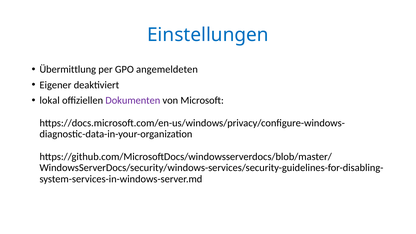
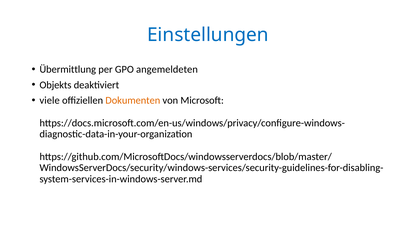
Eigener: Eigener -> Objekts
lokal: lokal -> viele
Dokumenten colour: purple -> orange
